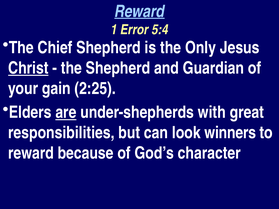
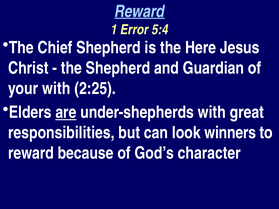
Only: Only -> Here
Christ underline: present -> none
your gain: gain -> with
